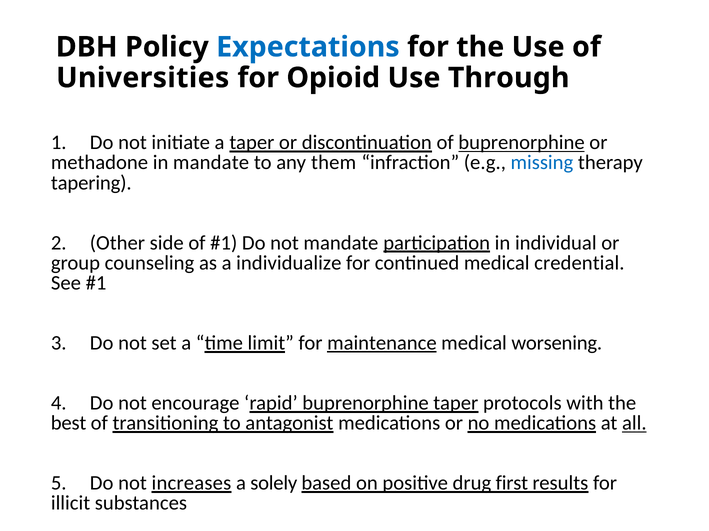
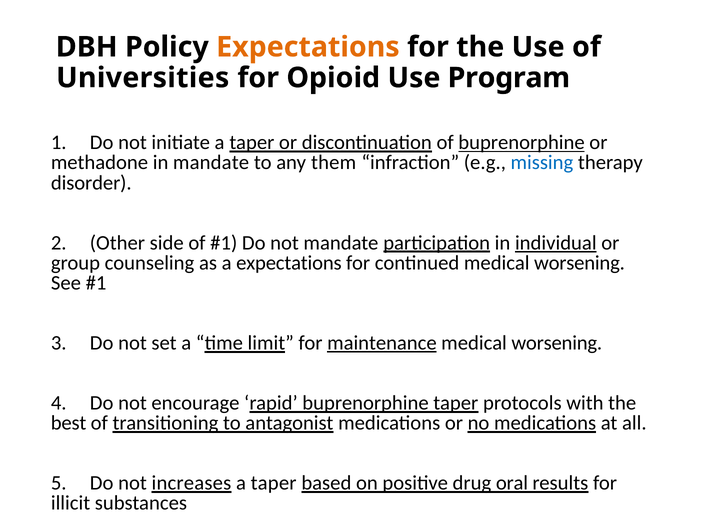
Expectations at (308, 47) colour: blue -> orange
Through: Through -> Program
tapering: tapering -> disorder
individual underline: none -> present
a individualize: individualize -> expectations
continued medical credential: credential -> worsening
all underline: present -> none
solely at (274, 484): solely -> taper
first: first -> oral
